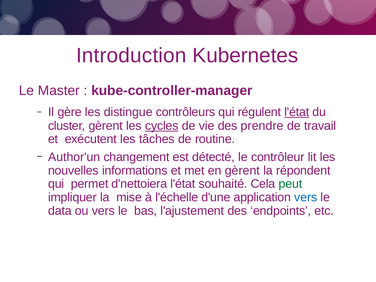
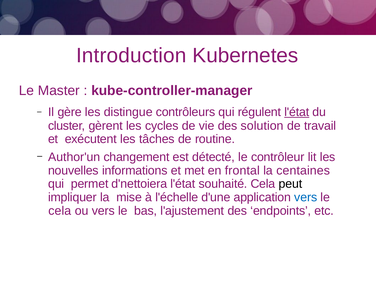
cycles underline: present -> none
prendre: prendre -> solution
en gèrent: gèrent -> frontal
répondent: répondent -> centaines
peut colour: green -> black
data at (60, 211): data -> cela
